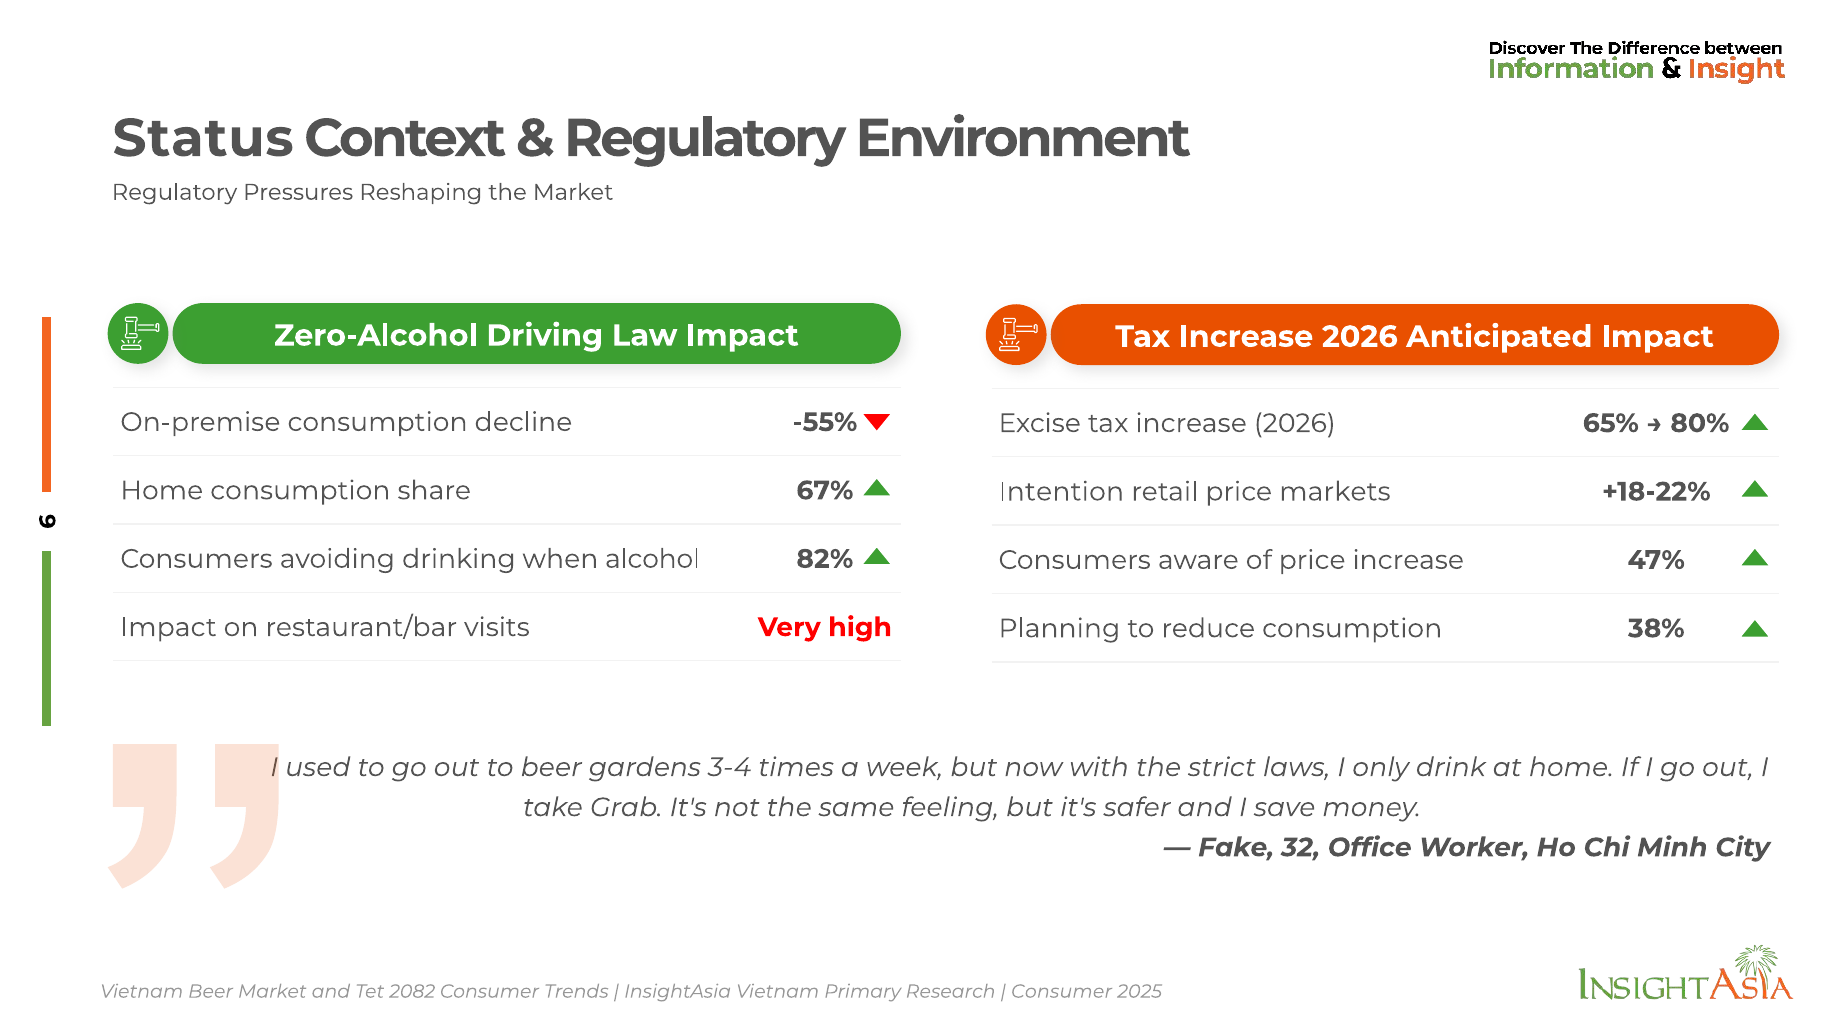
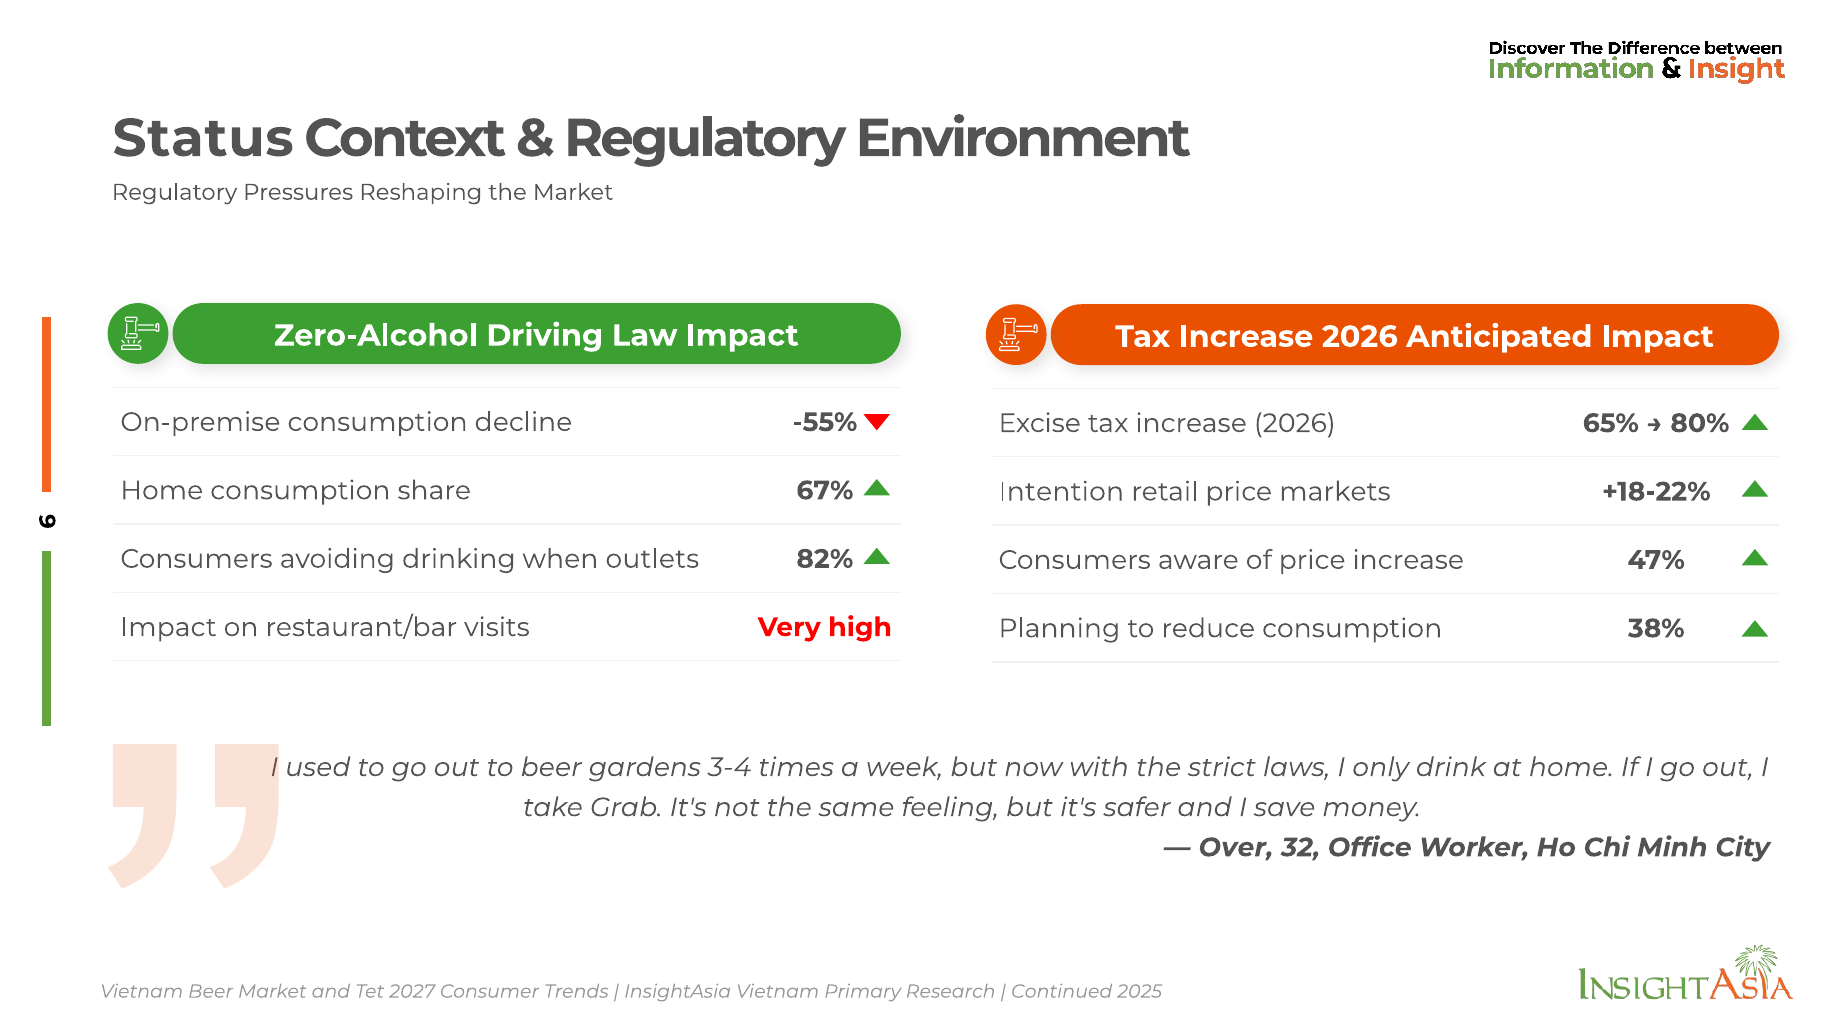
alcohol: alcohol -> outlets
Fake: Fake -> Over
2082: 2082 -> 2027
Consumer at (1062, 991): Consumer -> Continued
